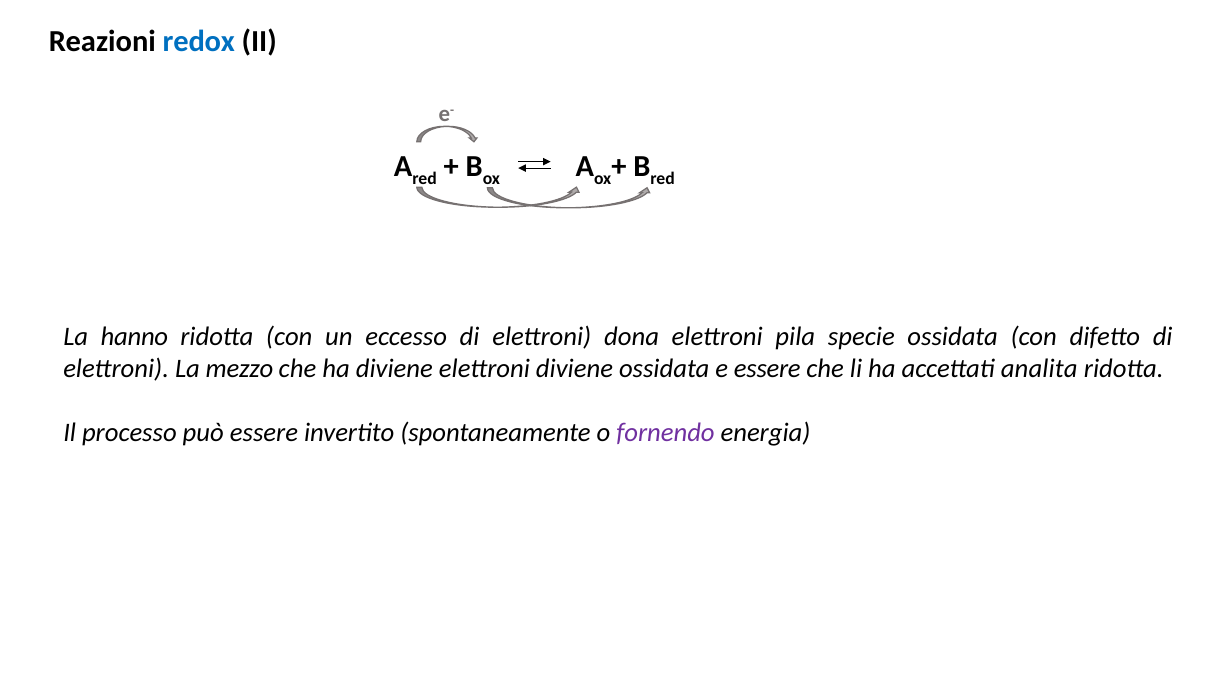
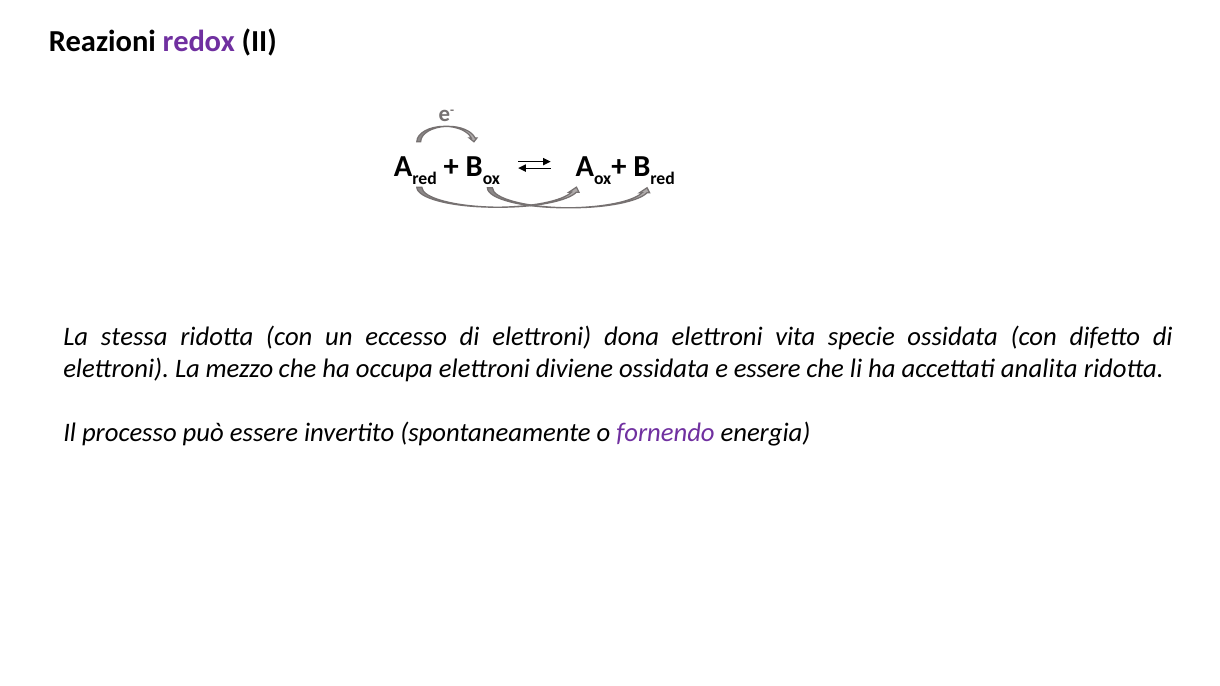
redox colour: blue -> purple
hanno: hanno -> stessa
pila: pila -> vita
ha diviene: diviene -> occupa
